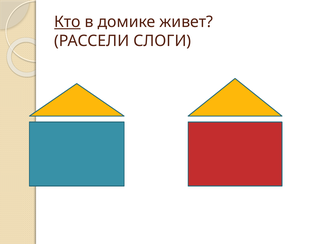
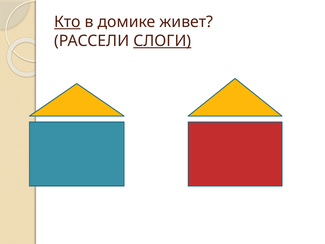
СЛОГИ underline: none -> present
